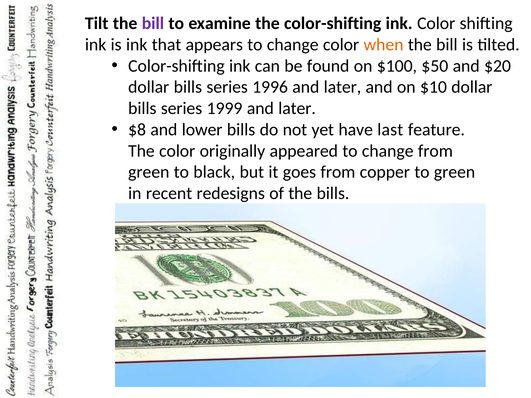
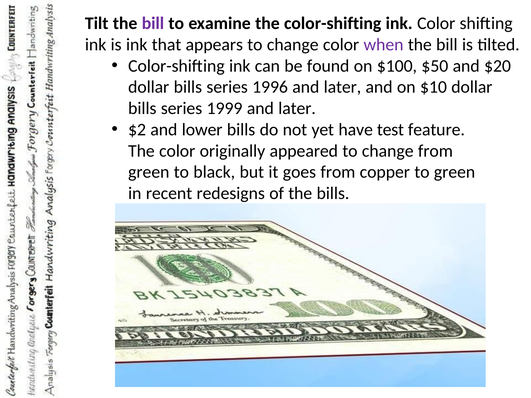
when colour: orange -> purple
$8: $8 -> $2
last: last -> test
